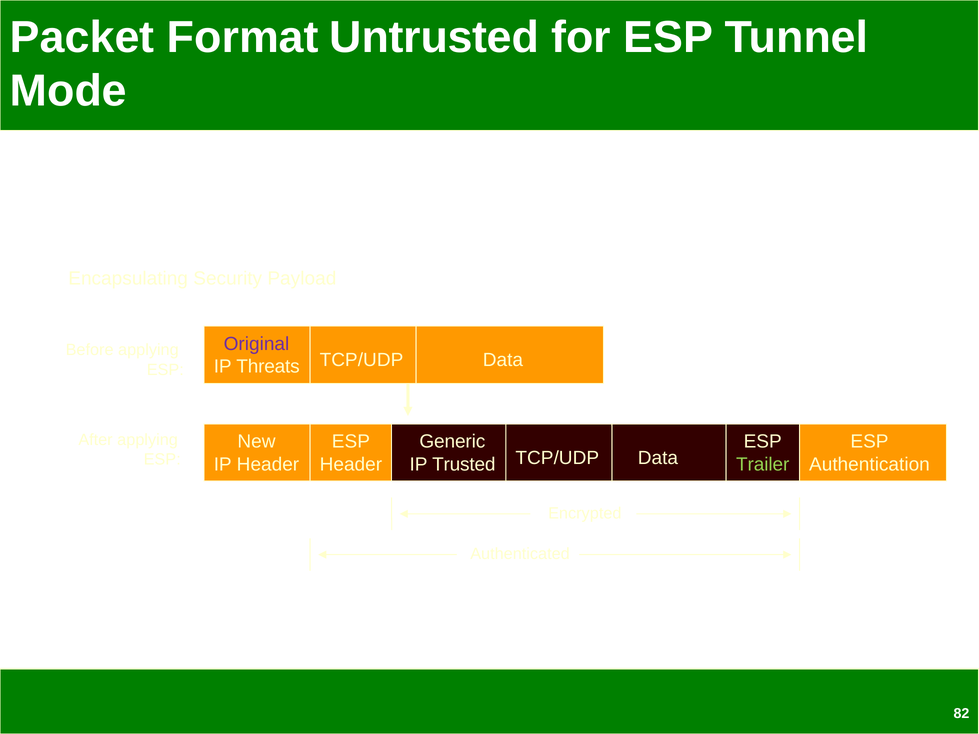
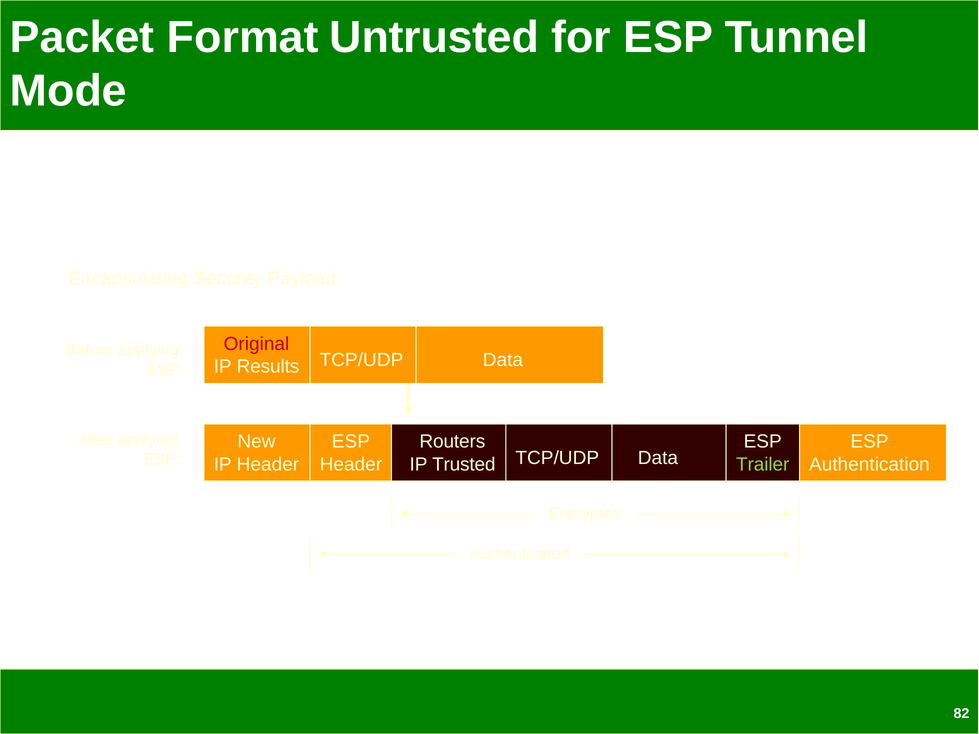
Original colour: purple -> red
Threats: Threats -> Results
Generic: Generic -> Routers
